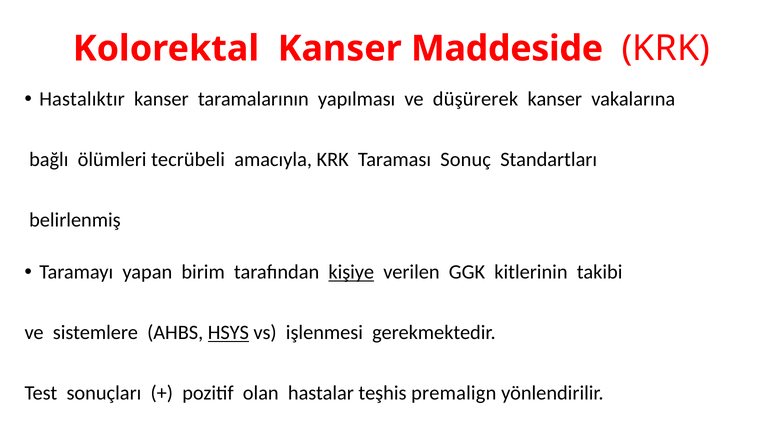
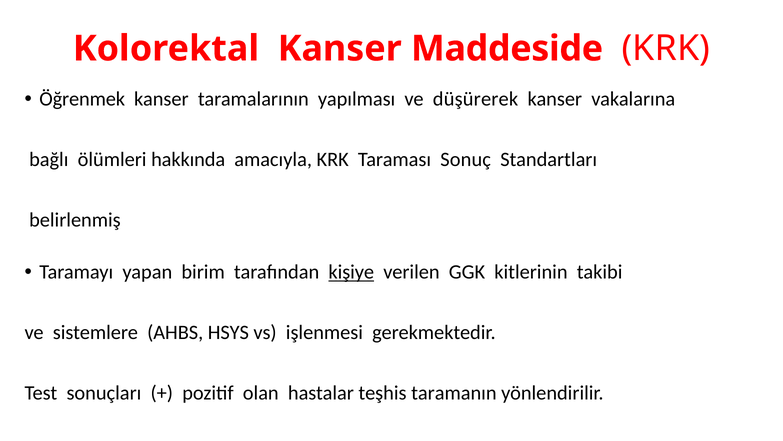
Hastalıktır: Hastalıktır -> Öğrenmek
tecrübeli: tecrübeli -> hakkında
HSYS underline: present -> none
premalign: premalign -> taramanın
